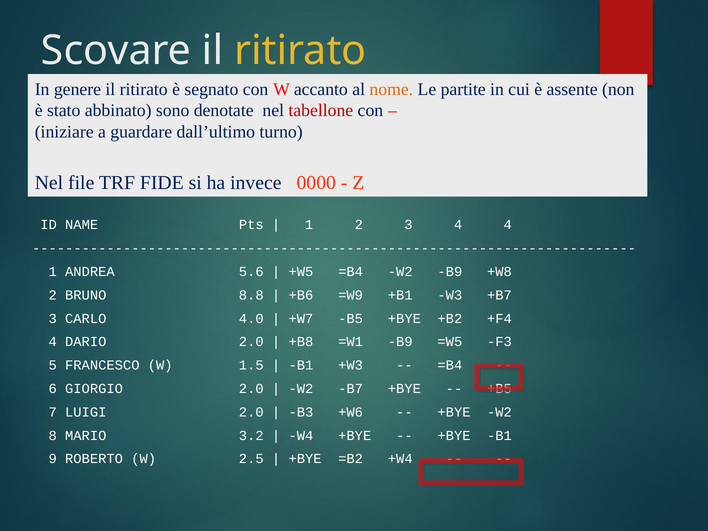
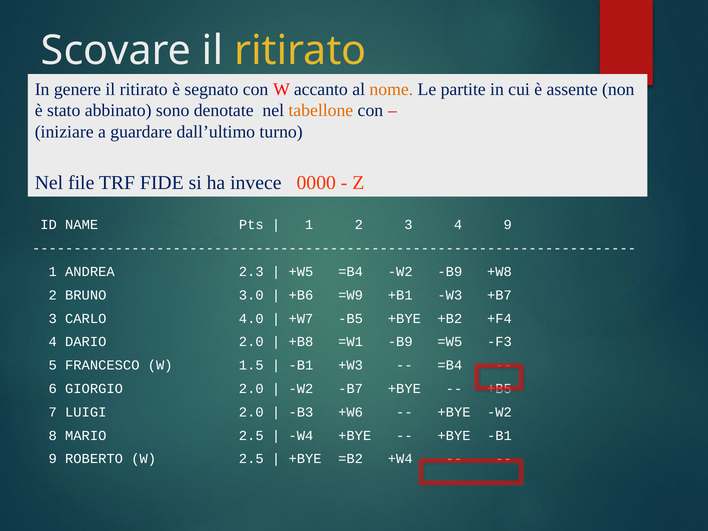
tabellone colour: red -> orange
4 4: 4 -> 9
5.6: 5.6 -> 2.3
8.8: 8.8 -> 3.0
MARIO 3.2: 3.2 -> 2.5
